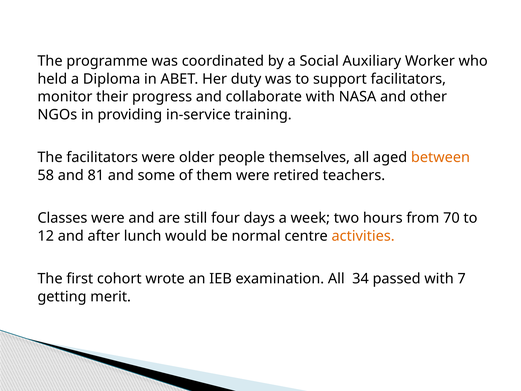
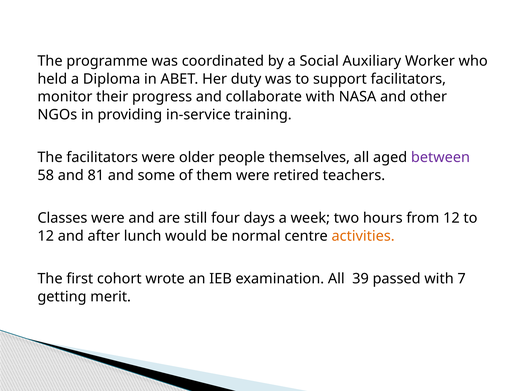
between colour: orange -> purple
from 70: 70 -> 12
34: 34 -> 39
